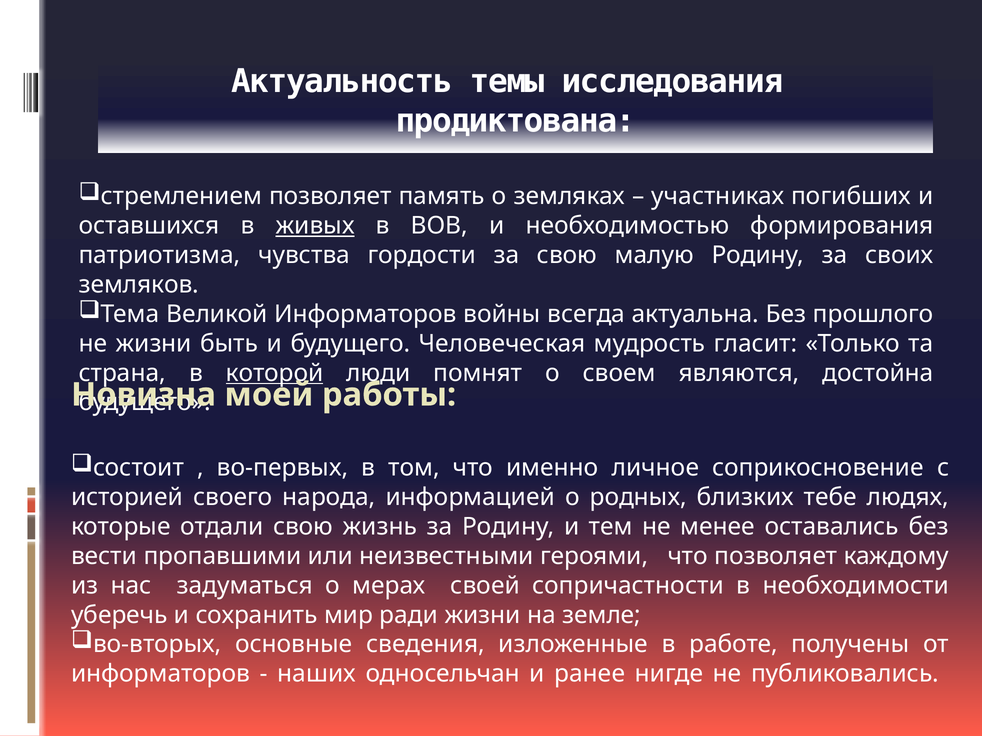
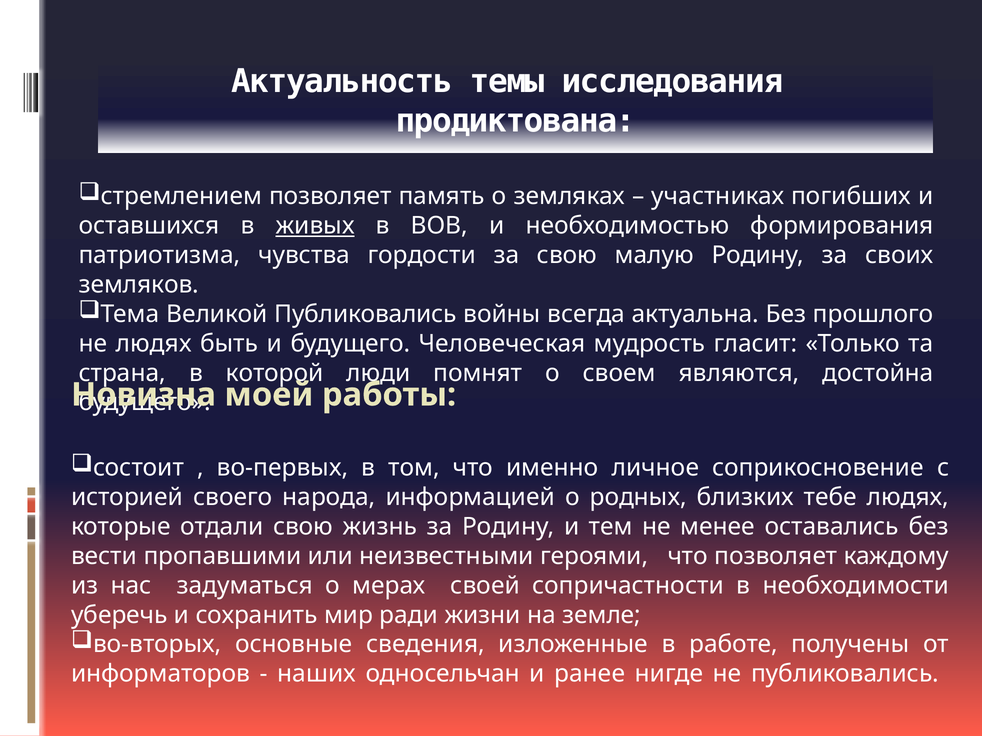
Великой Информаторов: Информаторов -> Публиковались
не жизни: жизни -> людях
которой underline: present -> none
